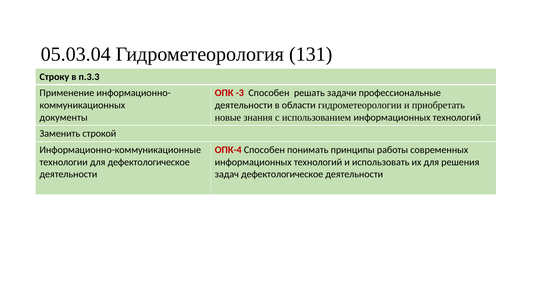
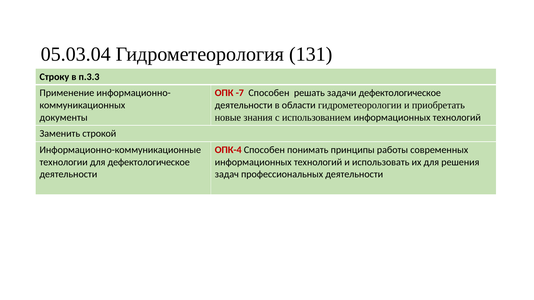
-3: -3 -> -7
задачи профессиональные: профессиональные -> дефектологическое
задач дефектологическое: дефектологическое -> профессиональных
